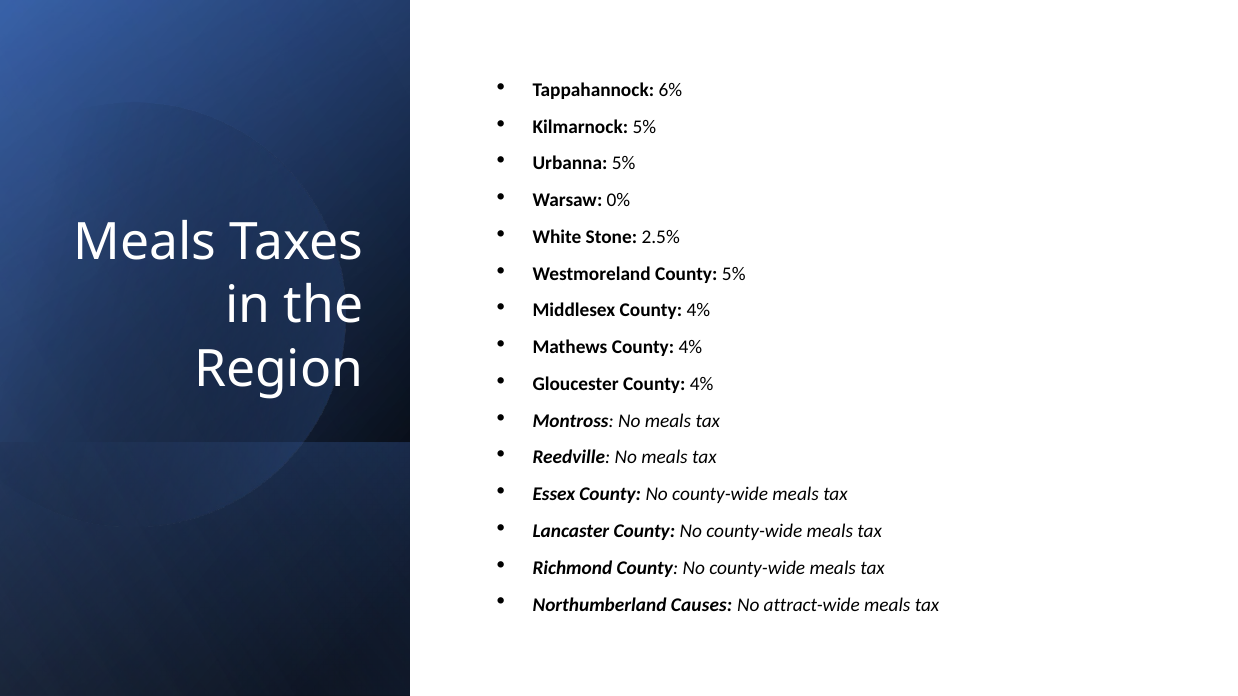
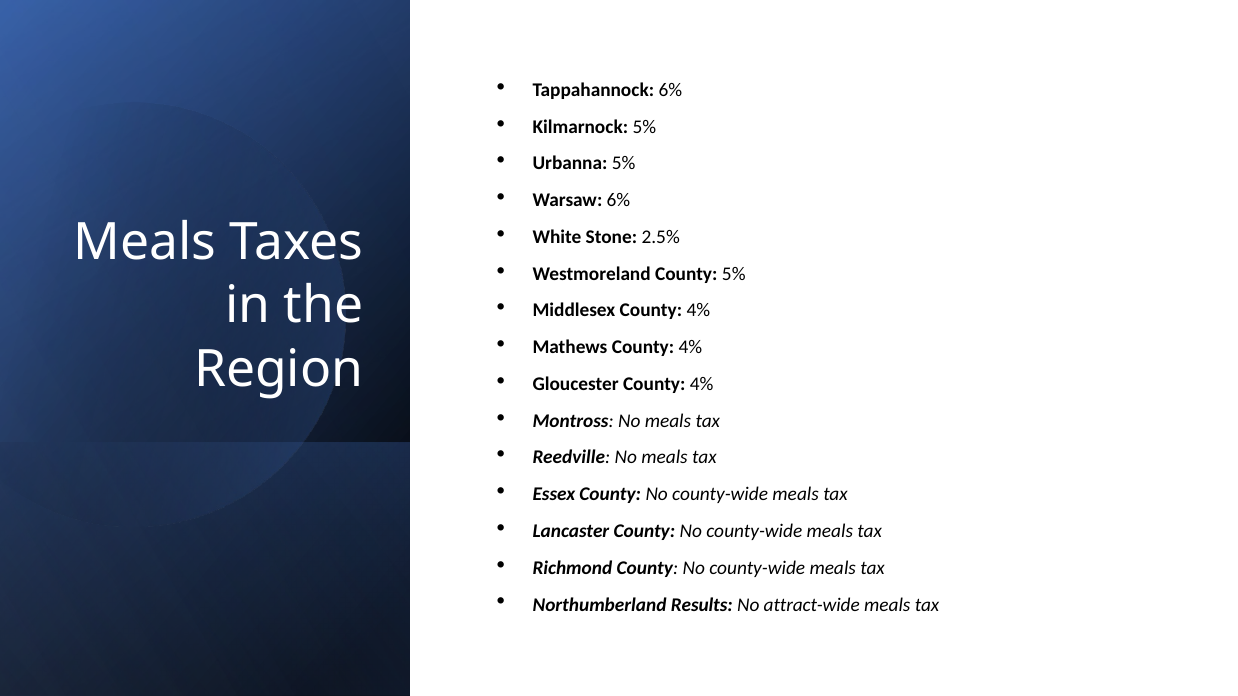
Warsaw 0%: 0% -> 6%
Causes: Causes -> Results
